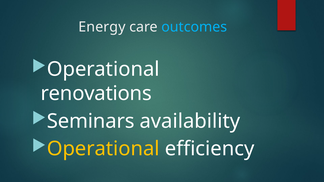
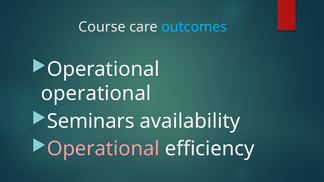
Energy: Energy -> Course
renovations at (96, 94): renovations -> operational
Operational at (103, 149) colour: yellow -> pink
